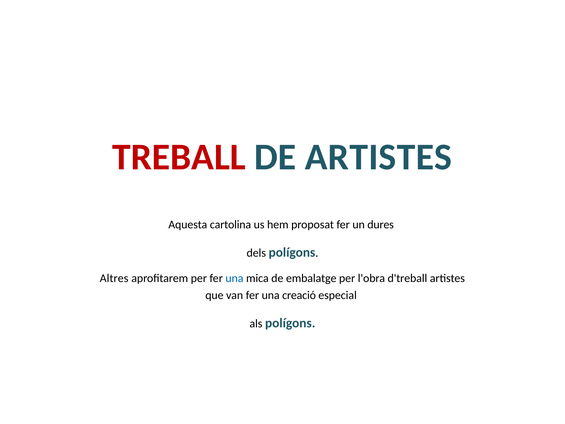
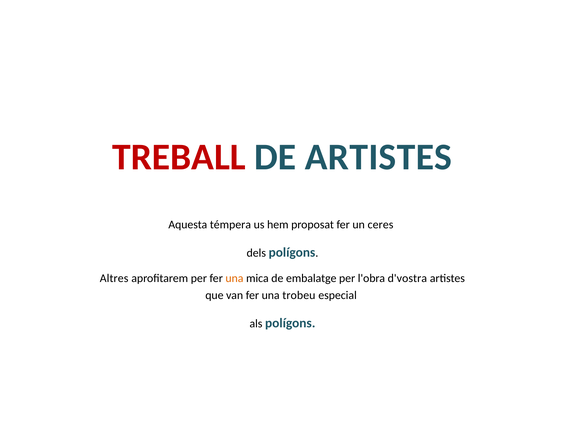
cartolina: cartolina -> témpera
dures: dures -> ceres
una at (234, 278) colour: blue -> orange
d'treball: d'treball -> d'vostra
creació: creació -> trobeu
